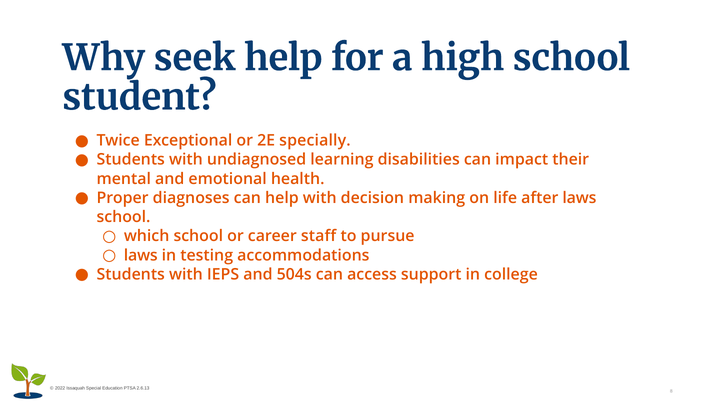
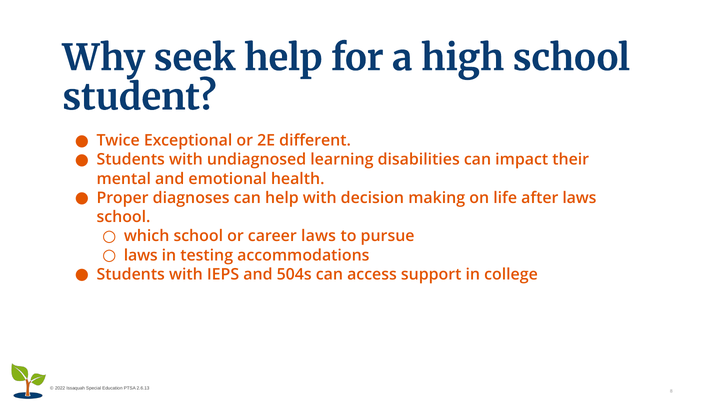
specially: specially -> different
career staff: staff -> laws
